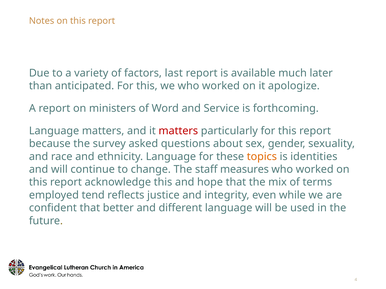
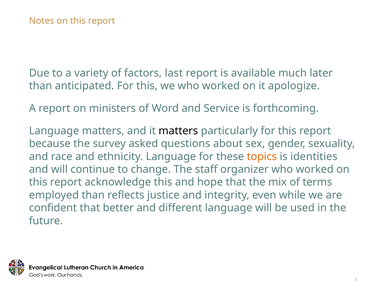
matters at (178, 131) colour: red -> black
measures: measures -> organizer
employed tend: tend -> than
